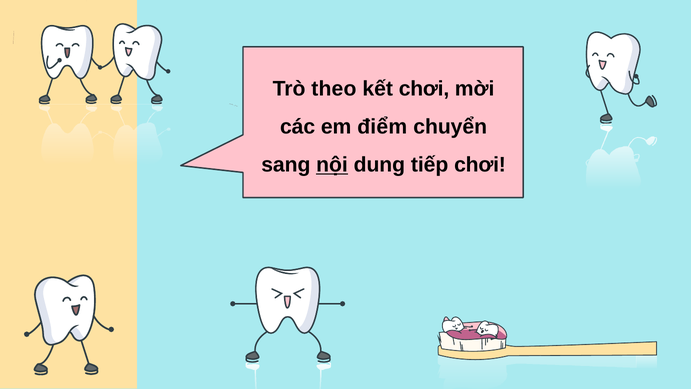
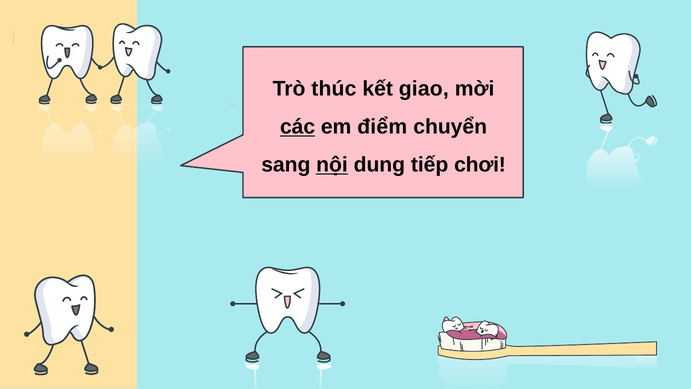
theo: theo -> thúc
kết chơi: chơi -> giao
các underline: none -> present
